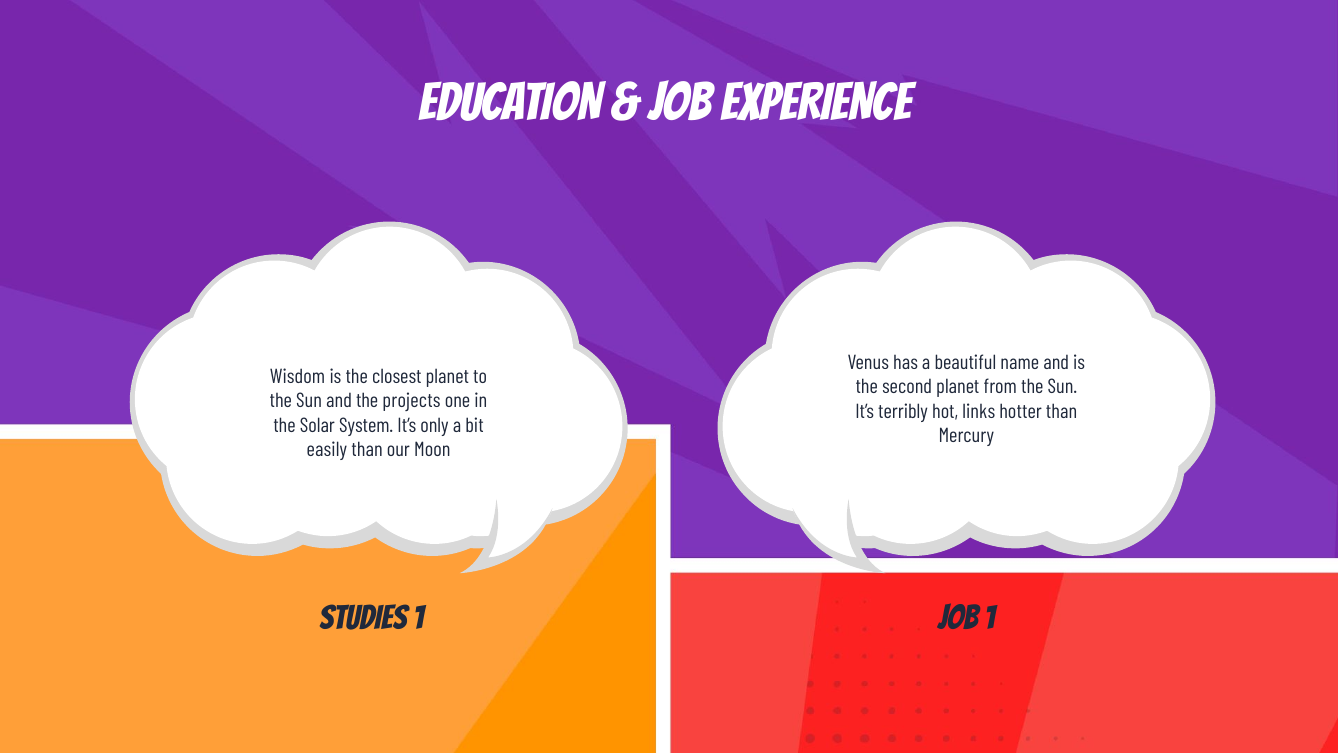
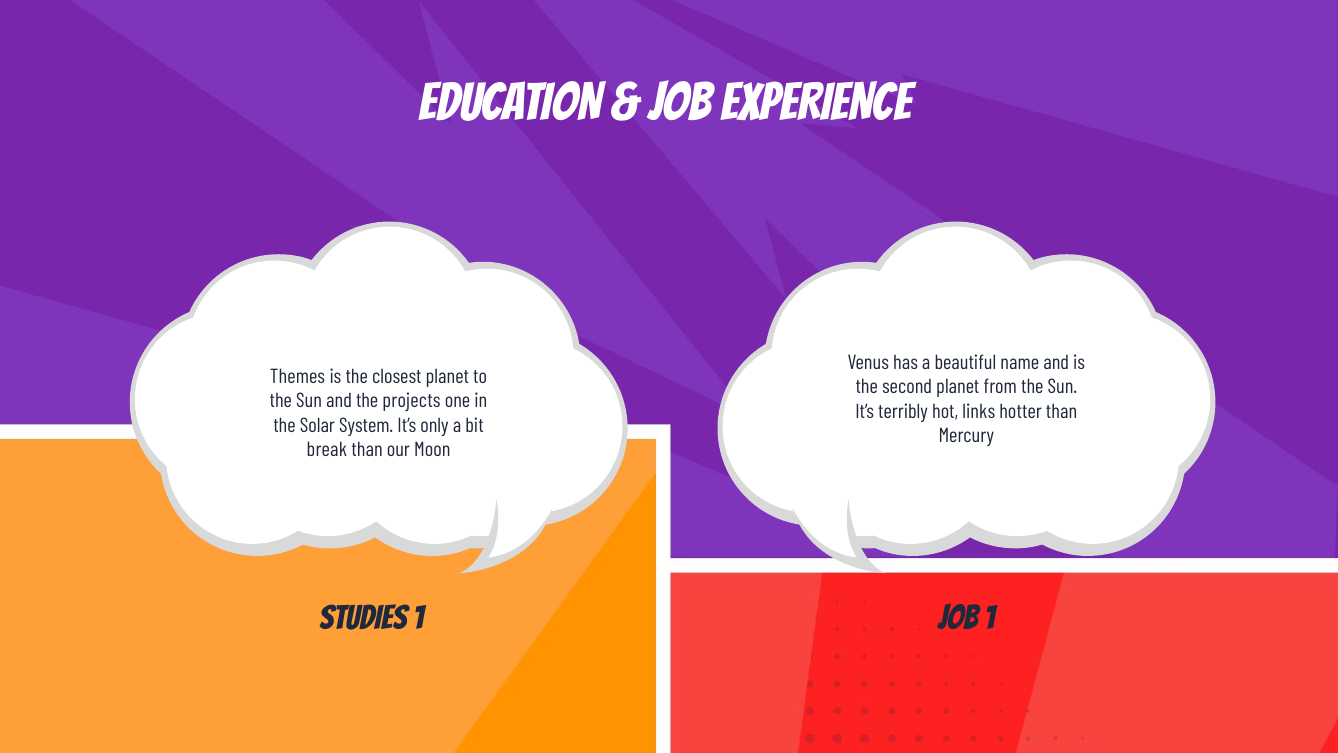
Wisdom: Wisdom -> Themes
easily: easily -> break
